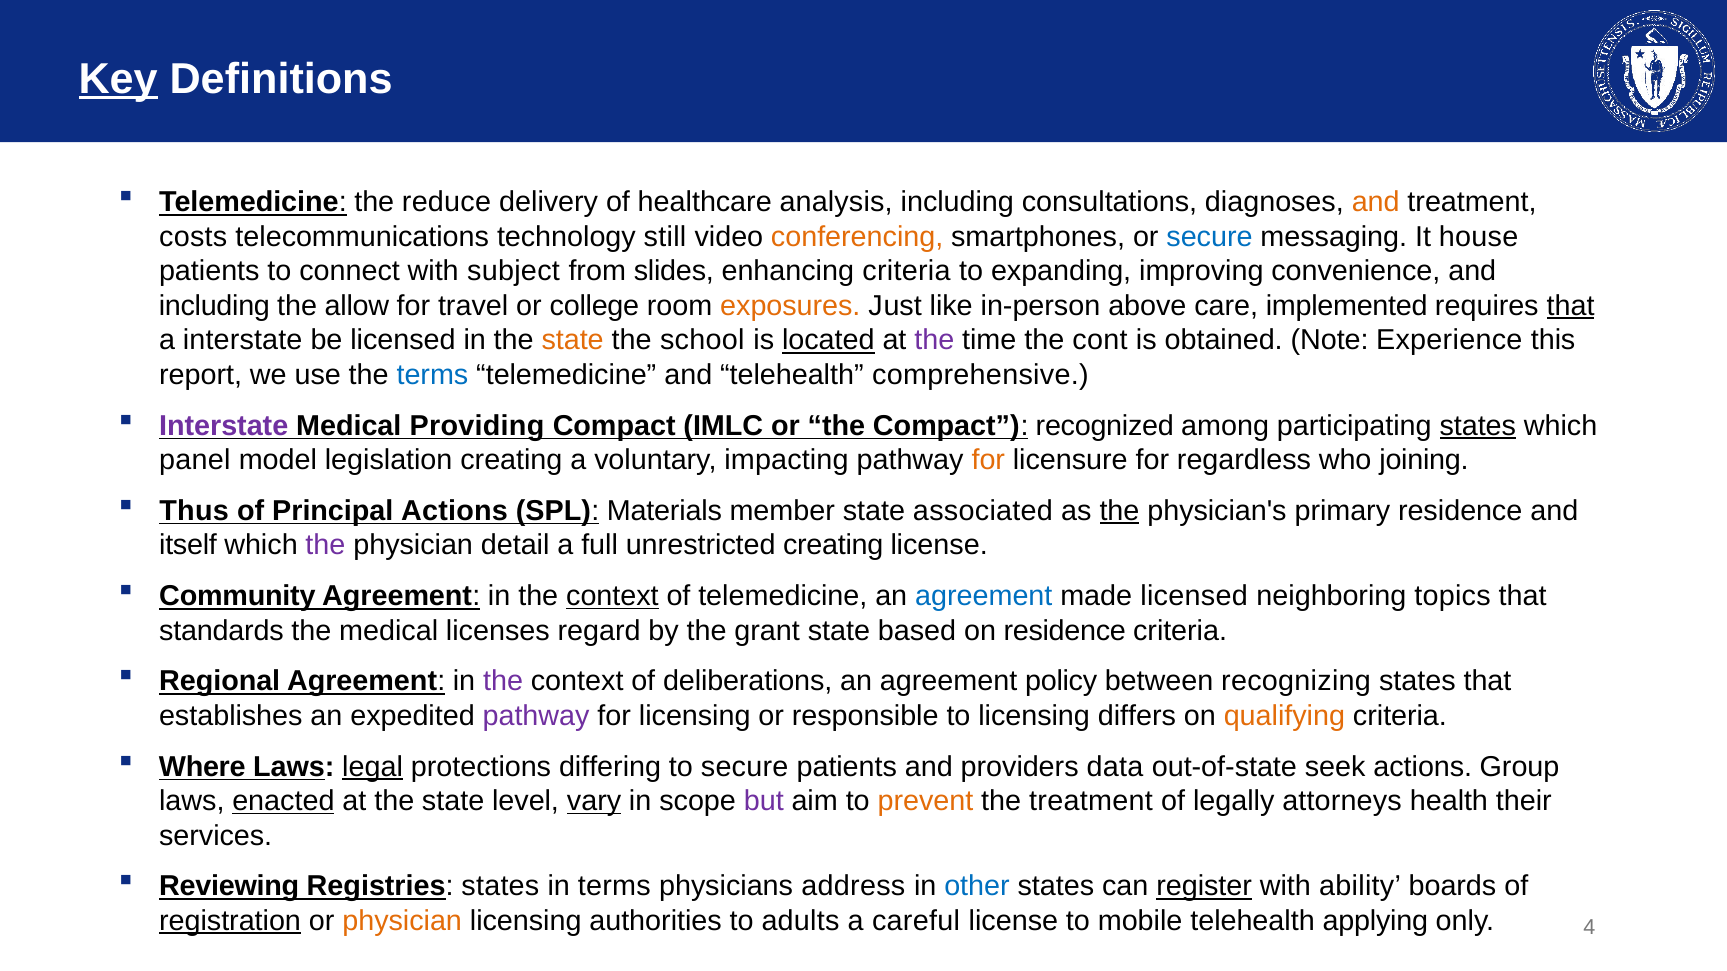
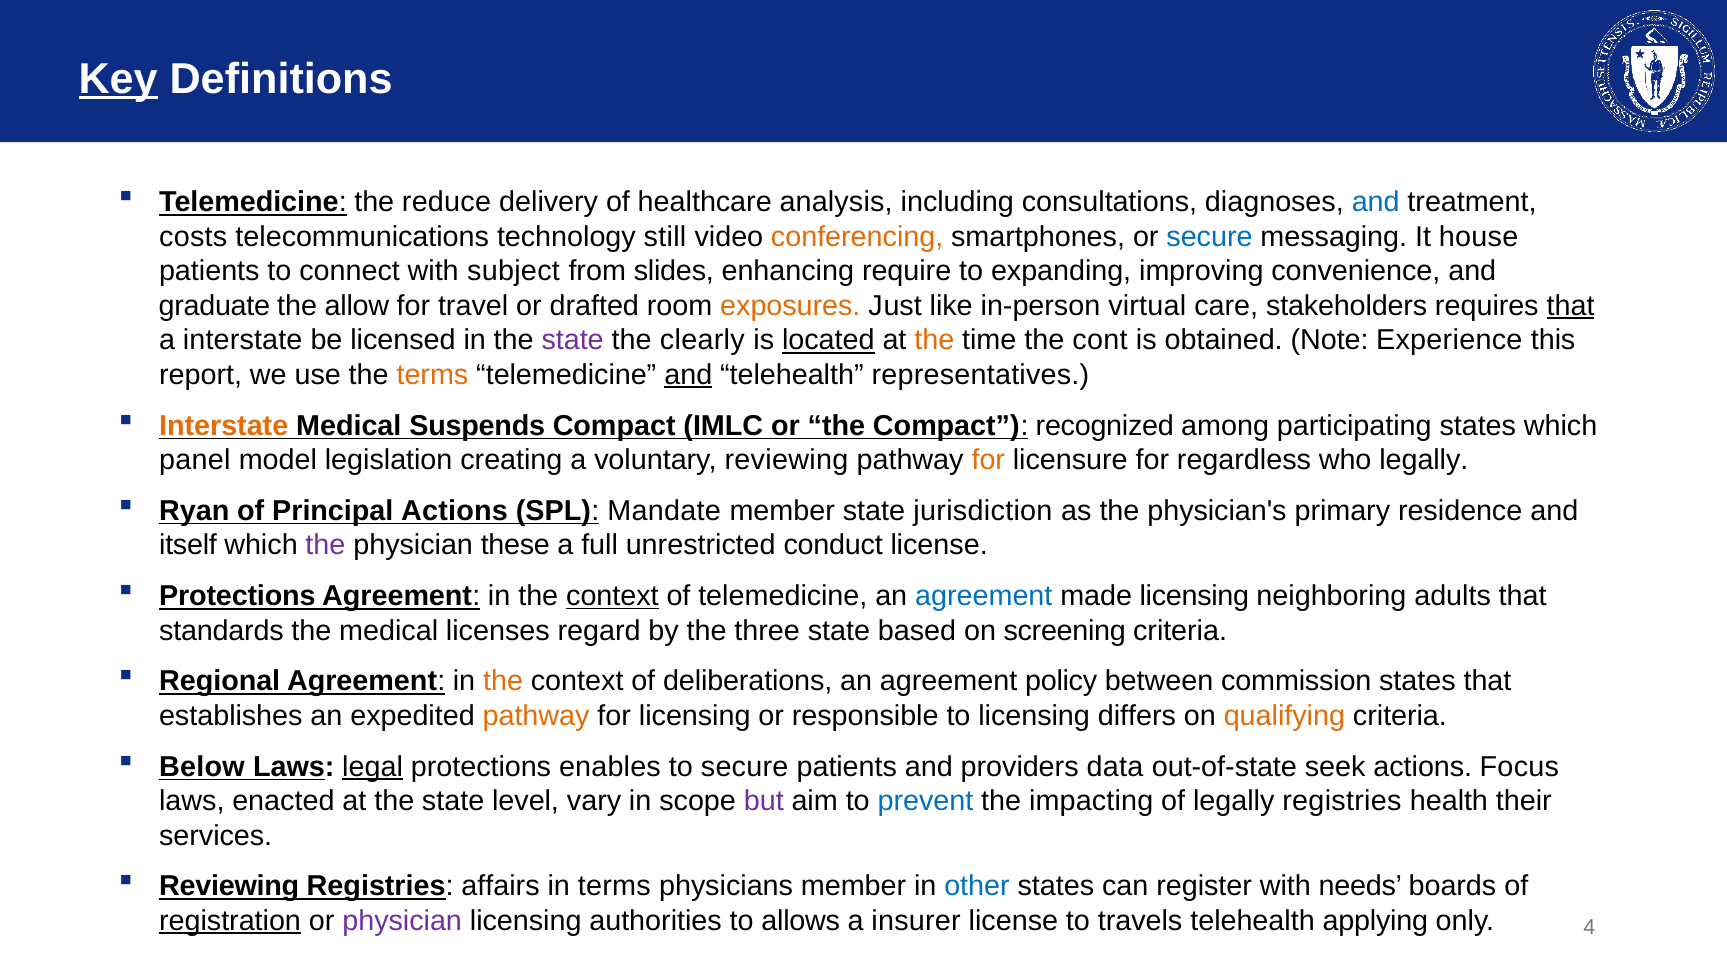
and at (1376, 203) colour: orange -> blue
enhancing criteria: criteria -> require
including at (214, 306): including -> graduate
college: college -> drafted
above: above -> virtual
implemented: implemented -> stakeholders
state at (573, 341) colour: orange -> purple
school: school -> clearly
the at (934, 341) colour: purple -> orange
terms at (432, 375) colour: blue -> orange
and at (688, 375) underline: none -> present
comprehensive: comprehensive -> representatives
Interstate at (224, 426) colour: purple -> orange
Providing: Providing -> Suspends
states at (1478, 426) underline: present -> none
voluntary impacting: impacting -> reviewing
who joining: joining -> legally
Thus: Thus -> Ryan
Materials: Materials -> Mandate
associated: associated -> jurisdiction
the at (1119, 511) underline: present -> none
detail: detail -> these
unrestricted creating: creating -> conduct
Community at (237, 596): Community -> Protections
made licensed: licensed -> licensing
topics: topics -> adults
grant: grant -> three
on residence: residence -> screening
the at (503, 682) colour: purple -> orange
recognizing: recognizing -> commission
pathway at (536, 716) colour: purple -> orange
Where: Where -> Below
differing: differing -> enables
Group: Group -> Focus
enacted underline: present -> none
vary underline: present -> none
prevent colour: orange -> blue
the treatment: treatment -> impacting
legally attorneys: attorneys -> registries
Registries states: states -> affairs
physicians address: address -> member
register underline: present -> none
ability: ability -> needs
physician at (402, 921) colour: orange -> purple
adults: adults -> allows
careful: careful -> insurer
mobile: mobile -> travels
